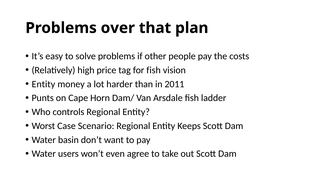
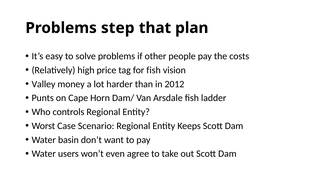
over: over -> step
Entity at (43, 84): Entity -> Valley
2011: 2011 -> 2012
